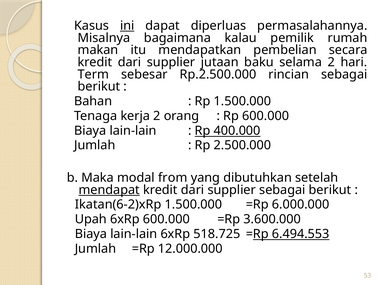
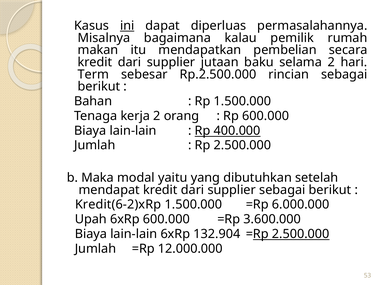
from: from -> yaitu
mendapat underline: present -> none
Ikatan(6-2)xRp: Ikatan(6-2)xRp -> Kredit(6-2)xRp
518.725: 518.725 -> 132.904
=Rp 6.494.553: 6.494.553 -> 2.500.000
